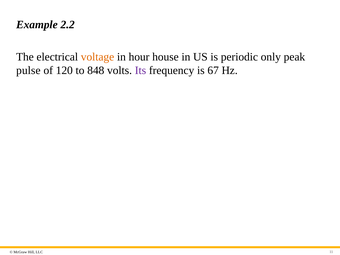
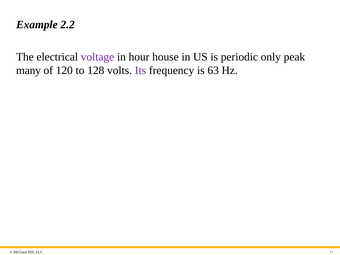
voltage colour: orange -> purple
pulse: pulse -> many
848: 848 -> 128
67: 67 -> 63
